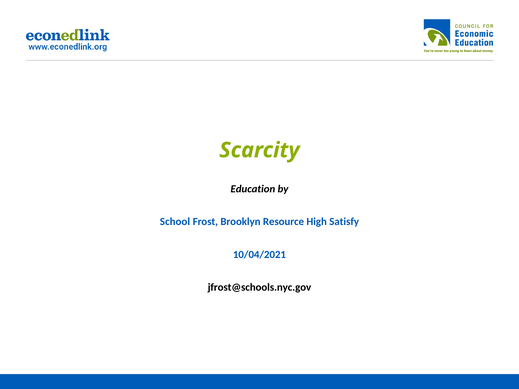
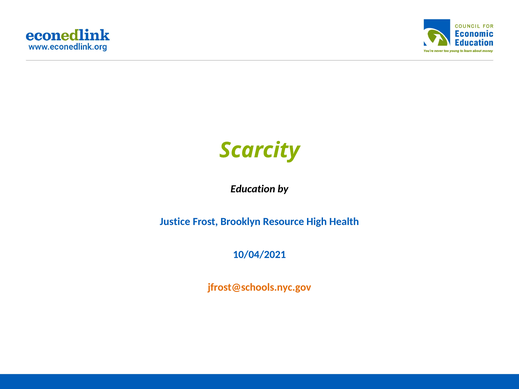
School: School -> Justice
Satisfy: Satisfy -> Health
jfrost@schools.nyc.gov colour: black -> orange
